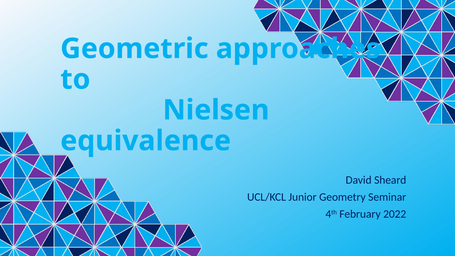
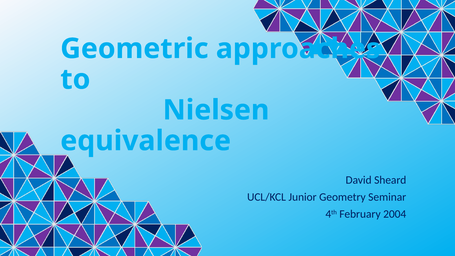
2022: 2022 -> 2004
